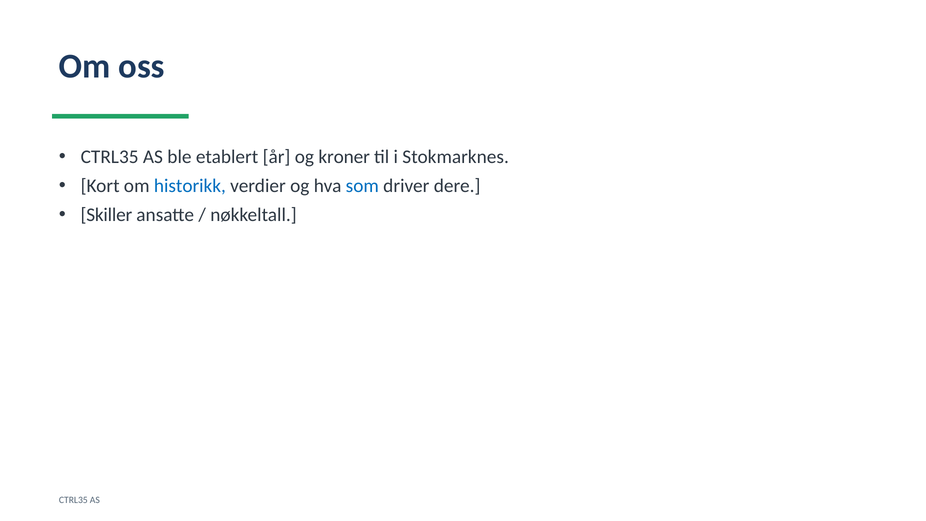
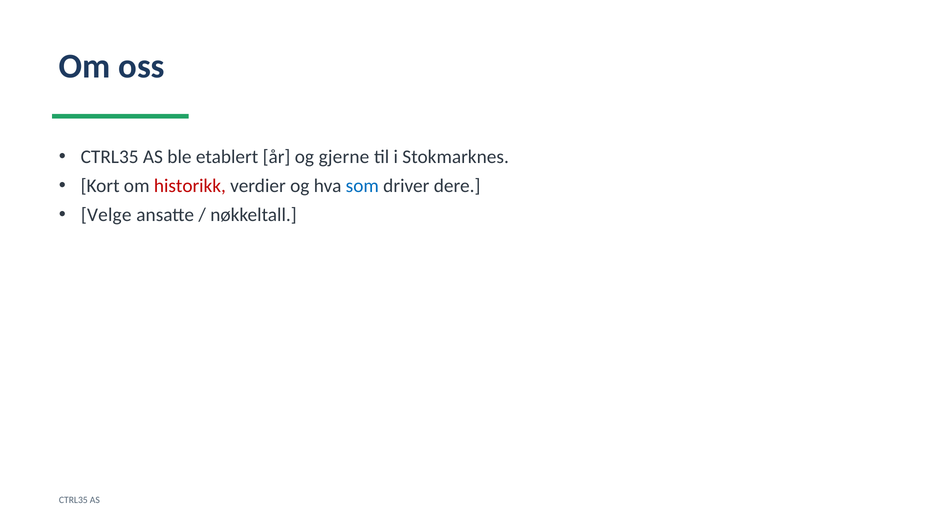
kroner: kroner -> gjerne
historikk colour: blue -> red
Skiller: Skiller -> Velge
